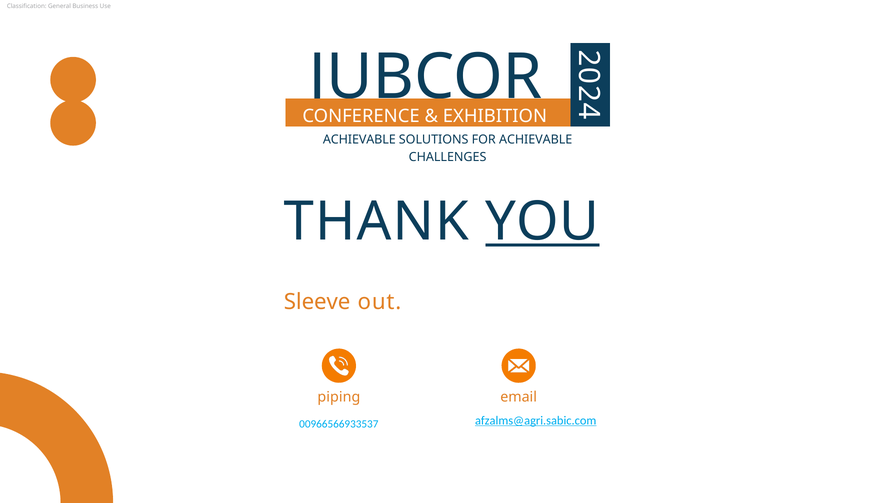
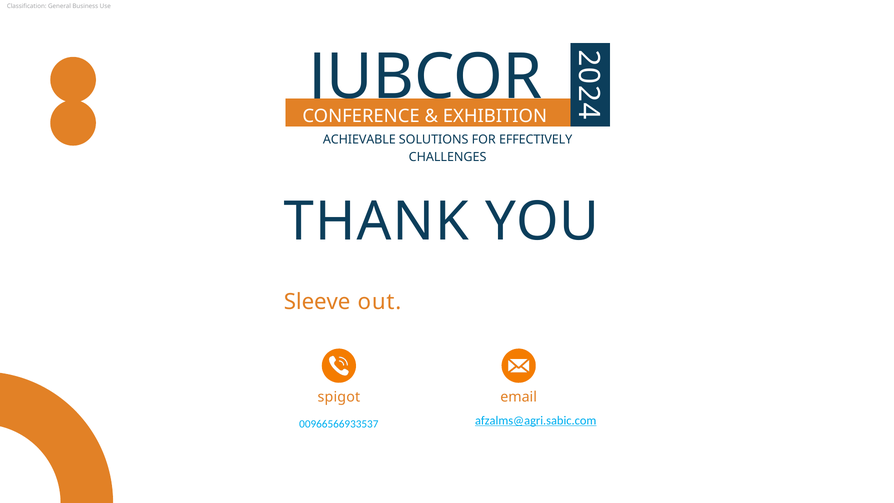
FOR ACHIEVABLE: ACHIEVABLE -> EFFECTIVELY
YOU underline: present -> none
piping: piping -> spigot
